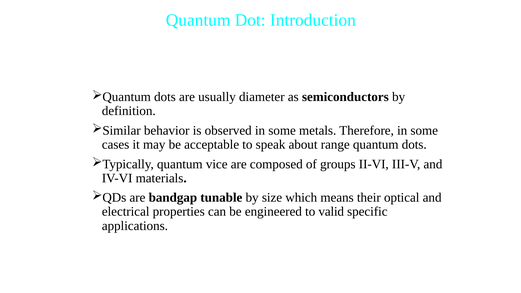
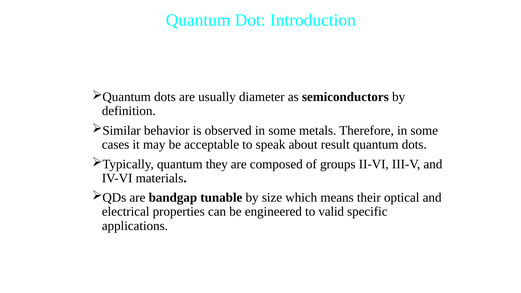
range: range -> result
vice: vice -> they
